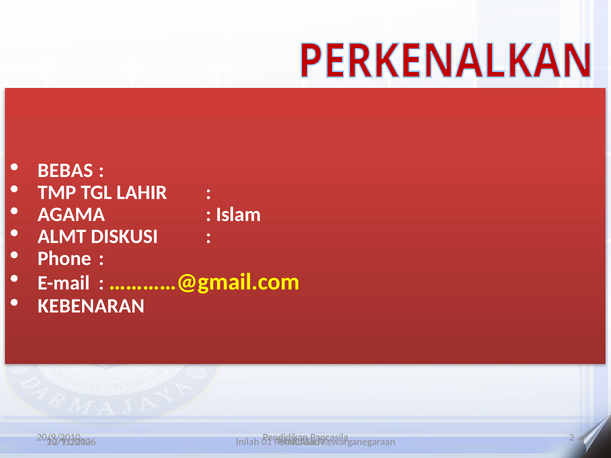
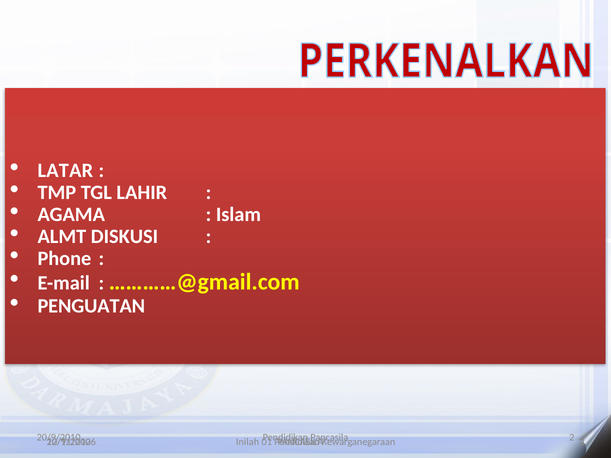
BEBAS: BEBAS -> LATAR
KEBENARAN: KEBENARAN -> PENGUATAN
